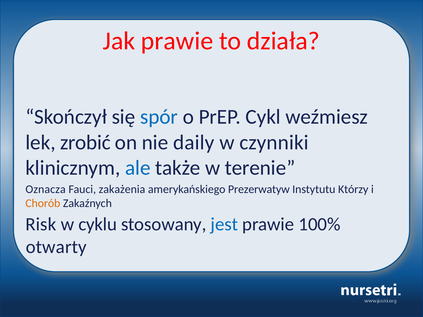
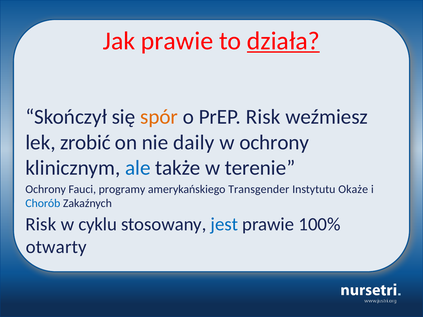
działa underline: none -> present
spór colour: blue -> orange
PrEP Cykl: Cykl -> Risk
w czynniki: czynniki -> ochrony
Oznacza at (46, 189): Oznacza -> Ochrony
zakażenia: zakażenia -> programy
Prezerwatyw: Prezerwatyw -> Transgender
Którzy: Którzy -> Okaże
Chorób colour: orange -> blue
